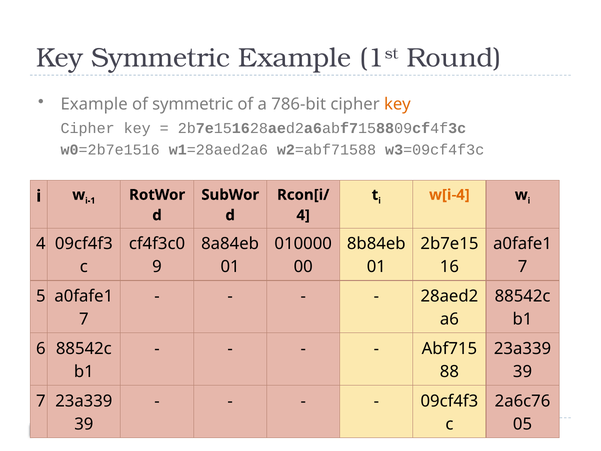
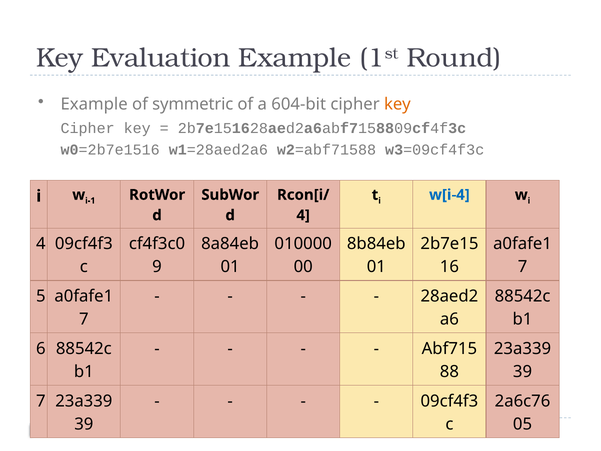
Key Symmetric: Symmetric -> Evaluation
786-bit: 786-bit -> 604-bit
w[i-4 colour: orange -> blue
